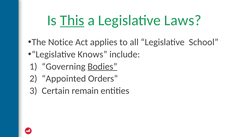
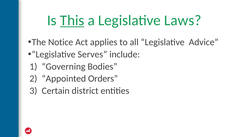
School: School -> Advice
Knows: Knows -> Serves
Bodies underline: present -> none
remain: remain -> district
